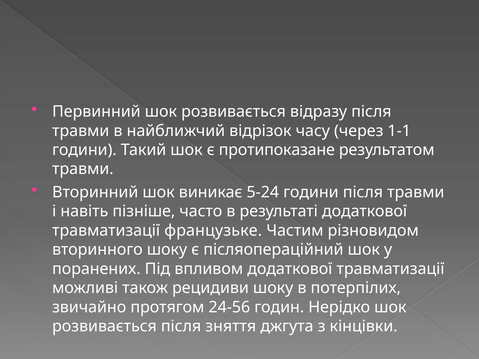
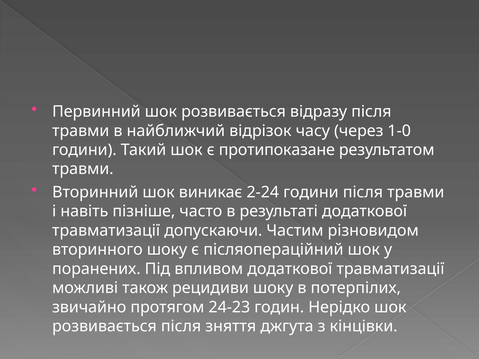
1-1: 1-1 -> 1-0
5-24: 5-24 -> 2-24
французьке: французьке -> допускаючи
24-56: 24-56 -> 24-23
